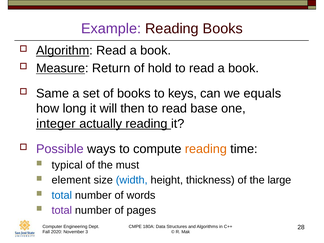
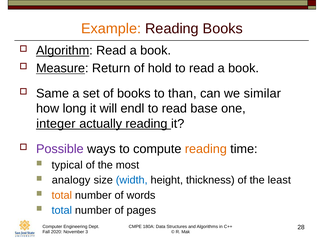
Example colour: purple -> orange
keys: keys -> than
equals: equals -> similar
then: then -> endl
must: must -> most
element: element -> analogy
large: large -> least
total at (62, 195) colour: blue -> orange
total at (62, 210) colour: purple -> blue
